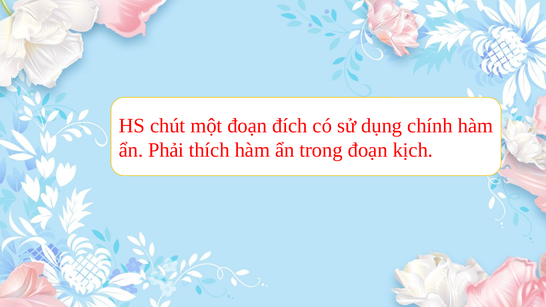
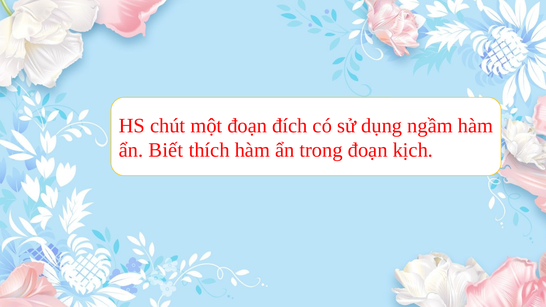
chính: chính -> ngầm
Phải: Phải -> Biết
